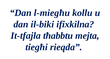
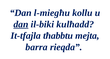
dan at (21, 24) underline: none -> present
ifixkilna: ifixkilna -> kulħadd
tiegħi: tiegħi -> barra
